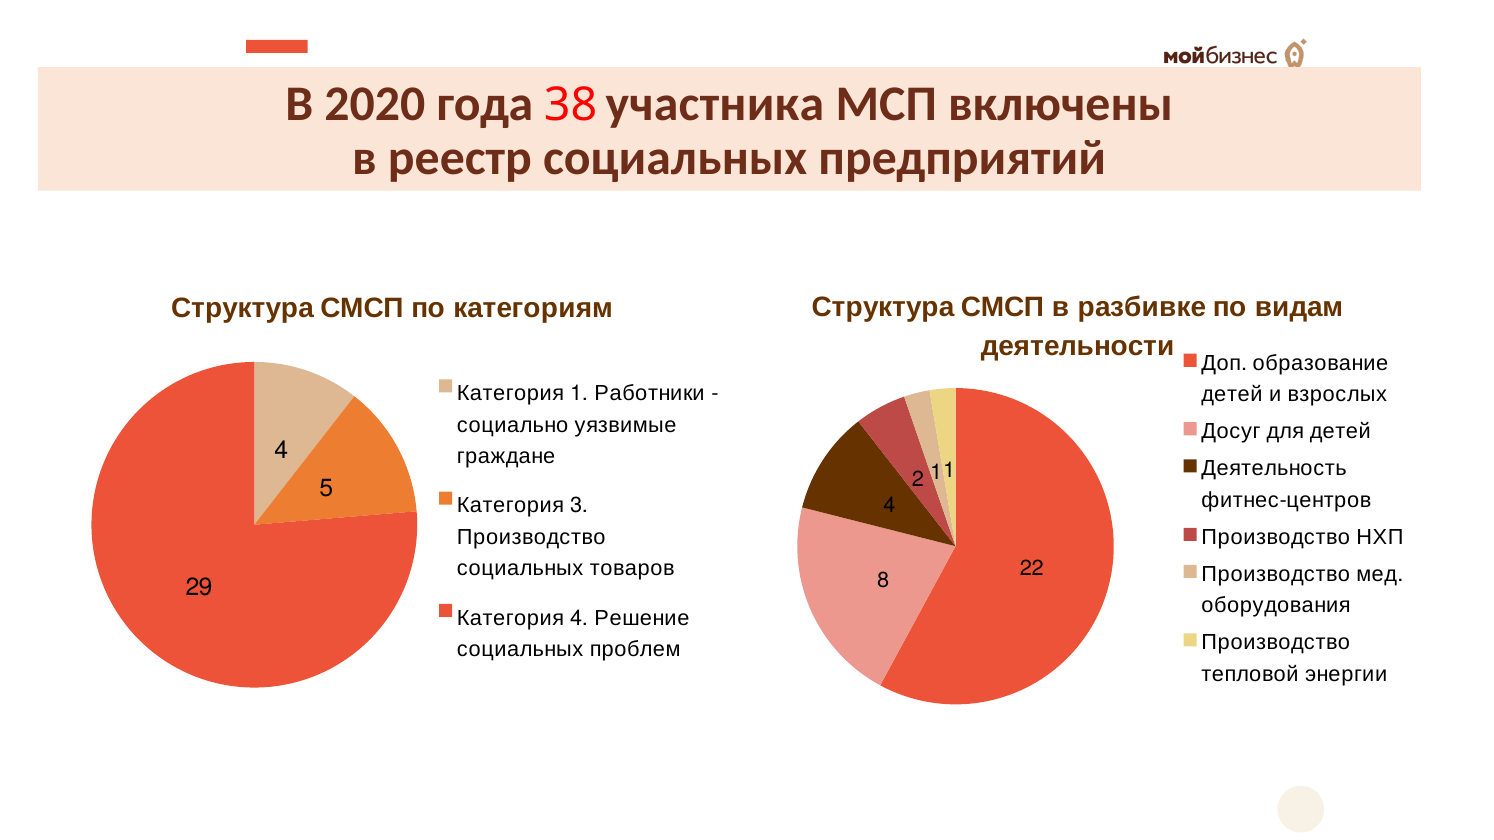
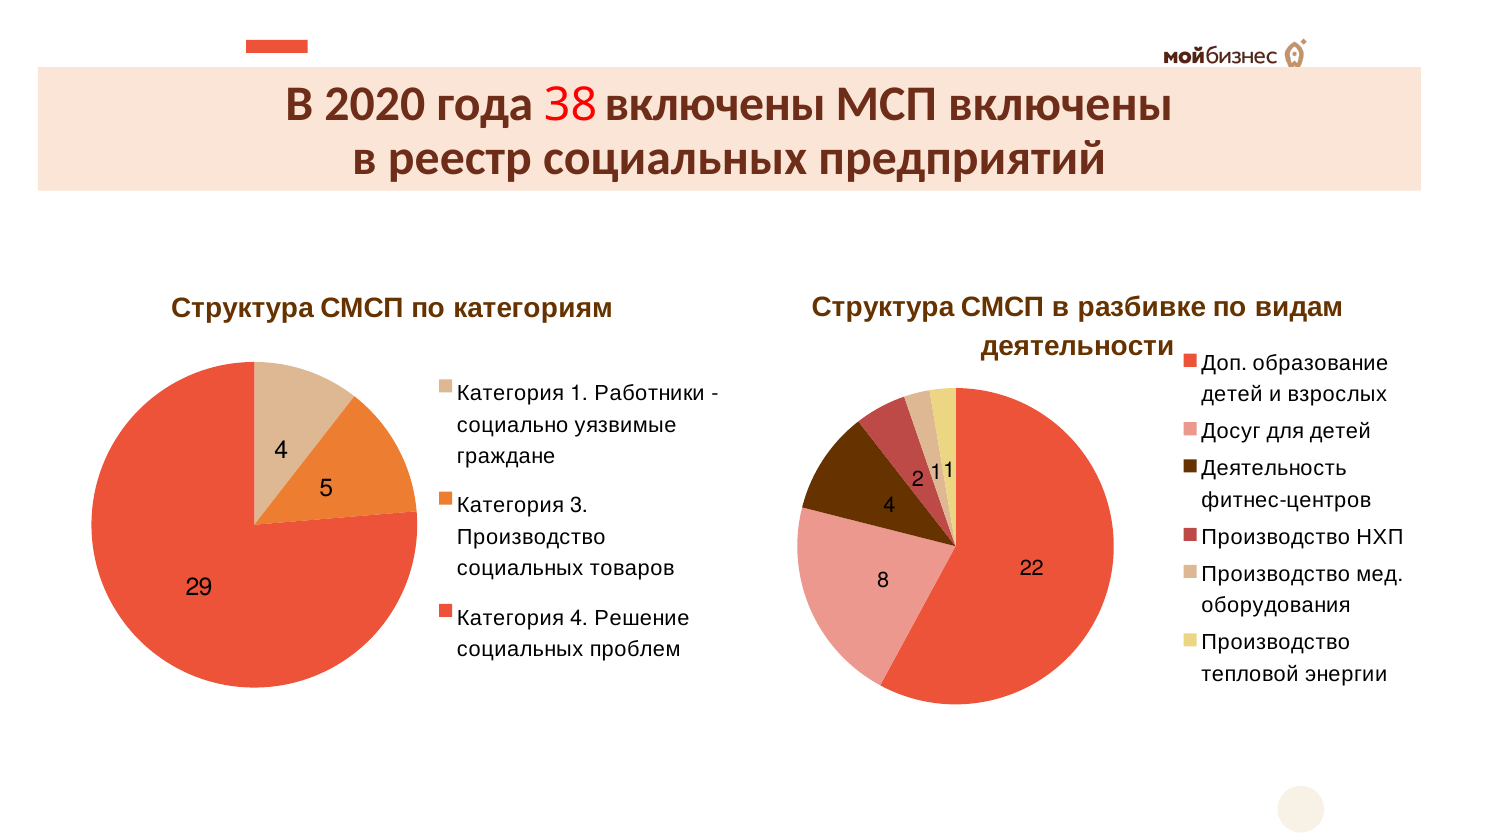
38 участника: участника -> включены
